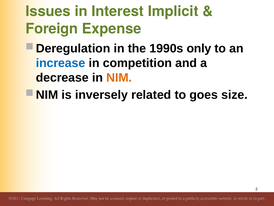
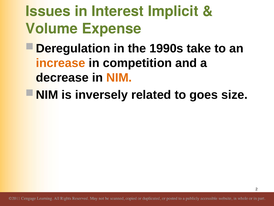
Foreign: Foreign -> Volume
only: only -> take
increase colour: blue -> orange
